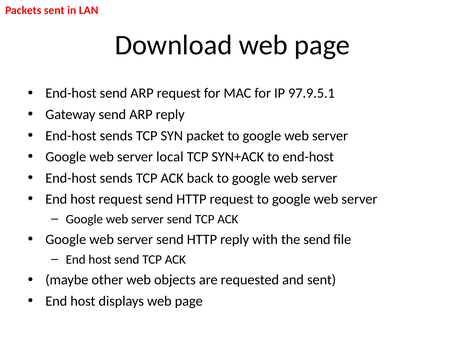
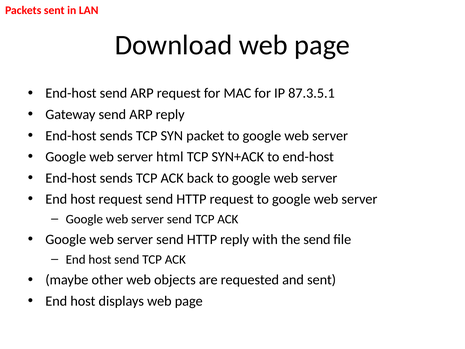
97.9.5.1: 97.9.5.1 -> 87.3.5.1
local: local -> html
